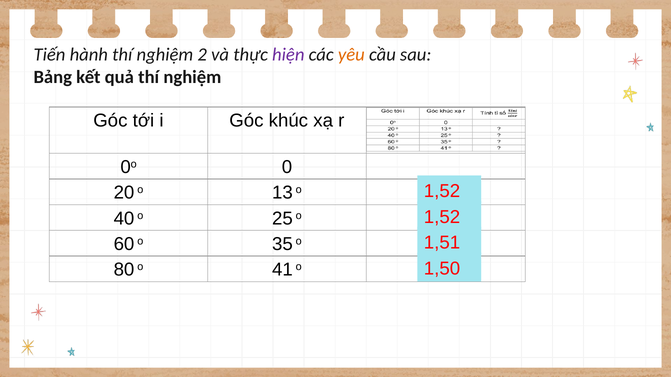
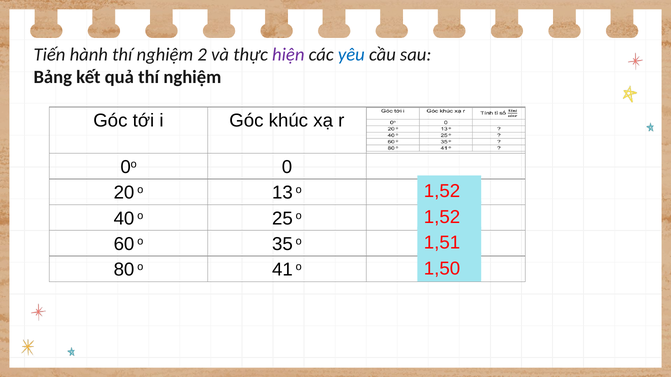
yêu colour: orange -> blue
